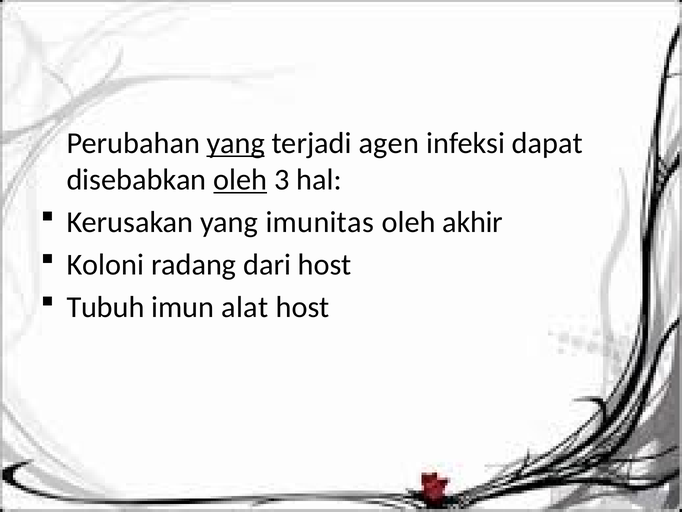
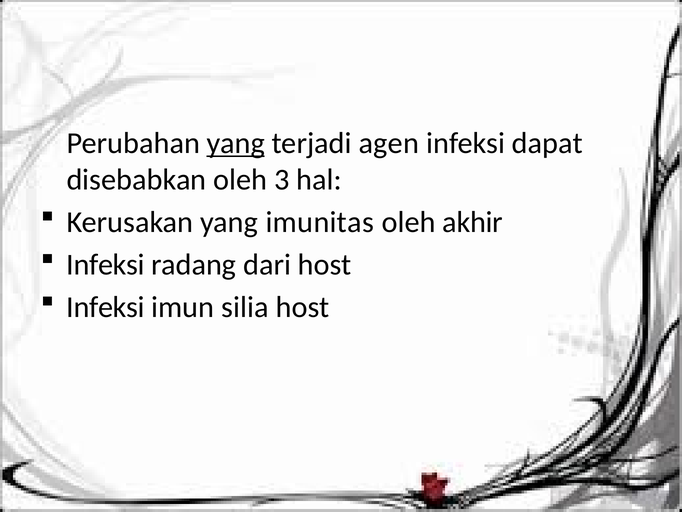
oleh at (240, 179) underline: present -> none
Koloni at (105, 264): Koloni -> Infeksi
Tubuh at (105, 307): Tubuh -> Infeksi
alat: alat -> silia
